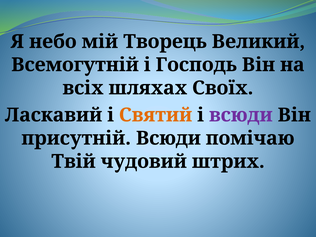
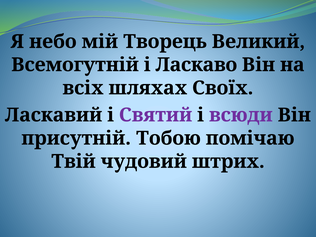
Господь: Господь -> Ласкаво
Святий colour: orange -> purple
присутній Всюди: Всюди -> Тобою
